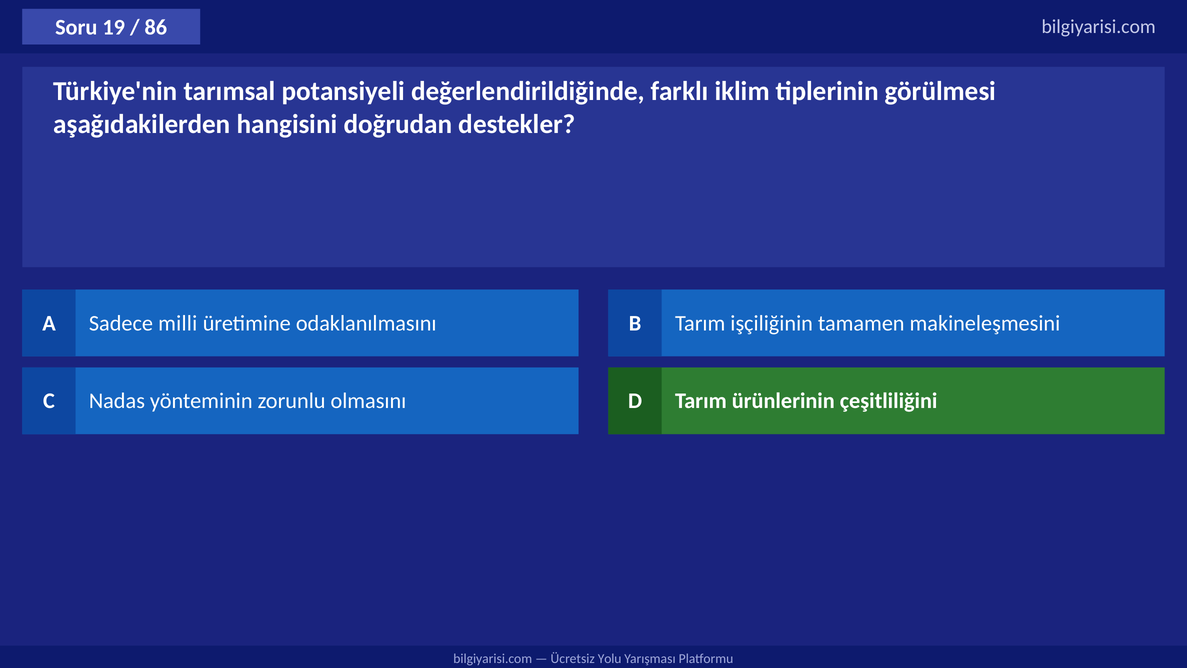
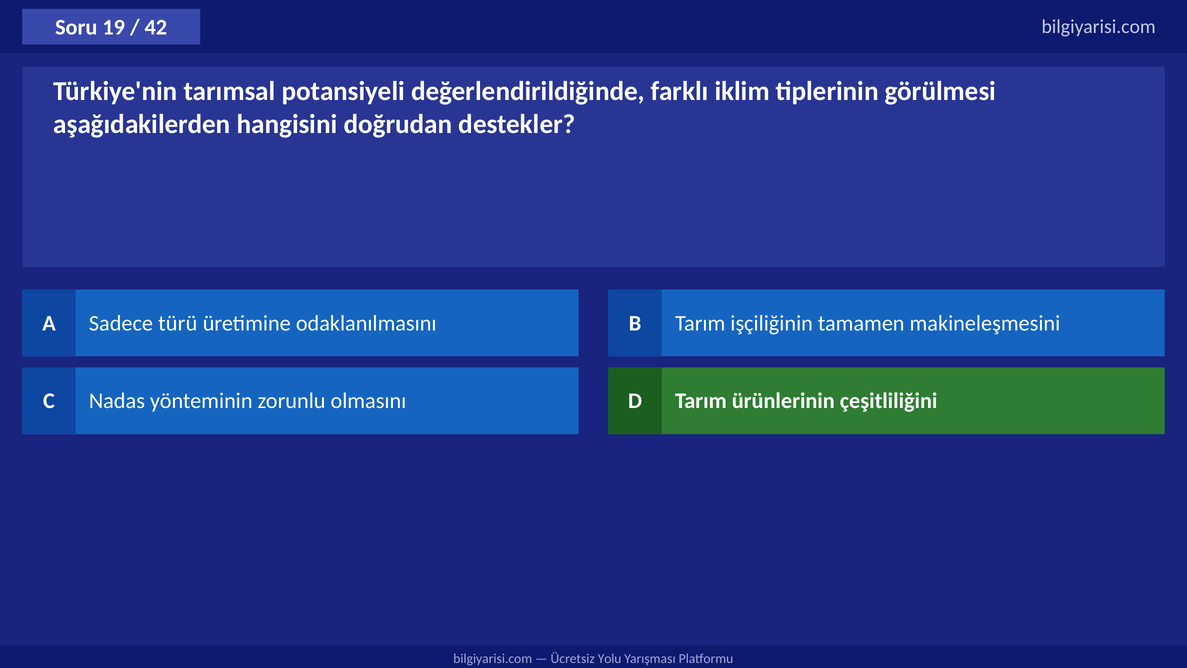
86: 86 -> 42
milli: milli -> türü
